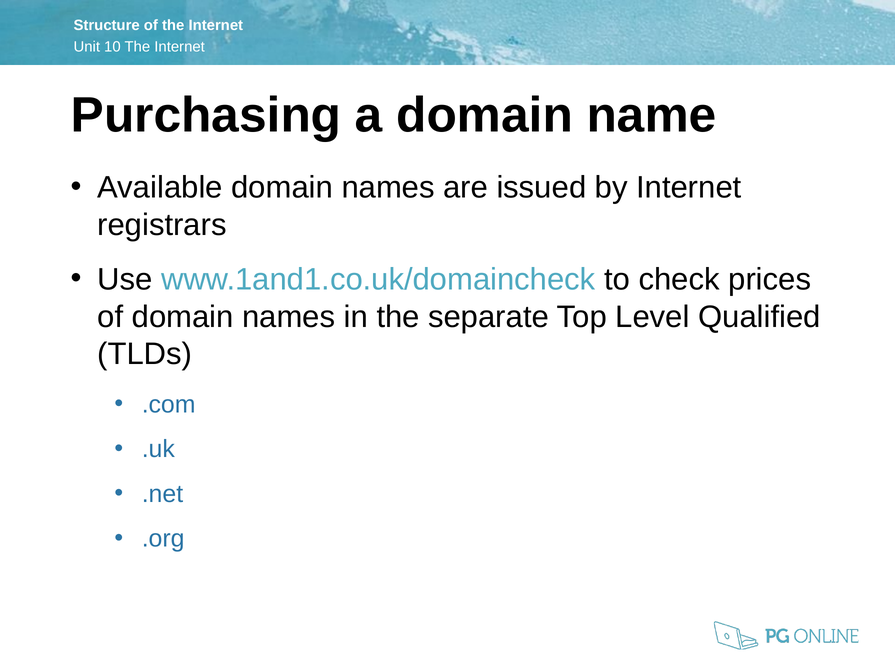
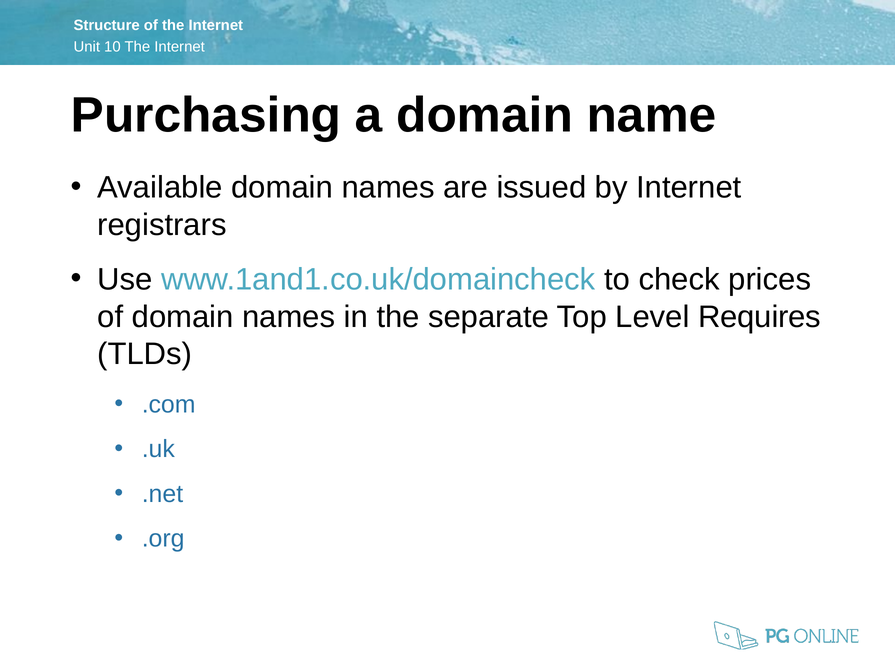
Qualified: Qualified -> Requires
